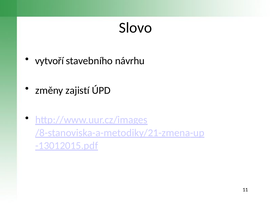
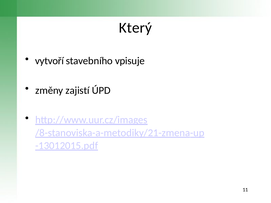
Slovo: Slovo -> Který
návrhu: návrhu -> vpisuje
